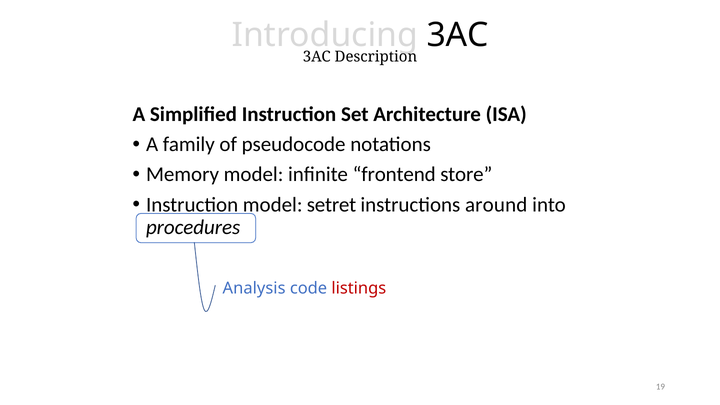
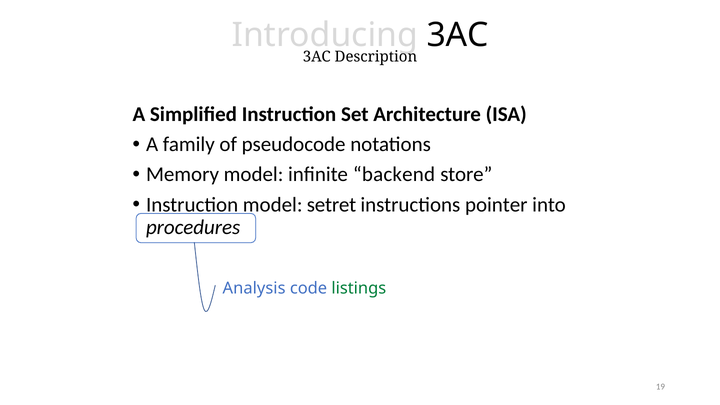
frontend: frontend -> backend
around: around -> pointer
listings colour: red -> green
